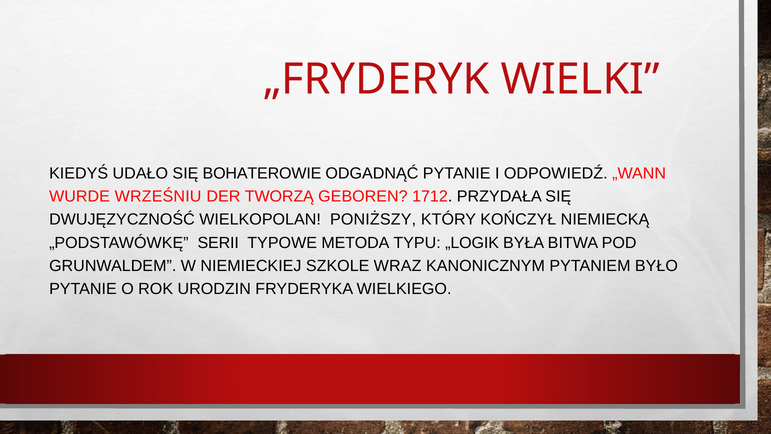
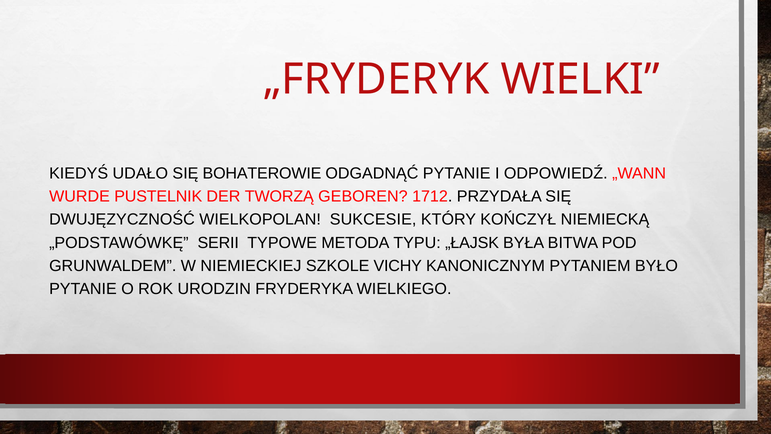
WRZEŚNIU: WRZEŚNIU -> PUSTELNIK
PONIŻSZY: PONIŻSZY -> SUKCESIE
„LOGIK: „LOGIK -> „ŁAJSK
WRAZ: WRAZ -> VICHY
